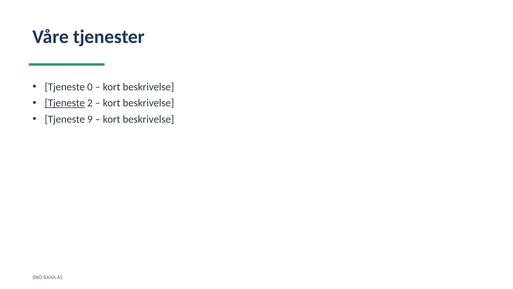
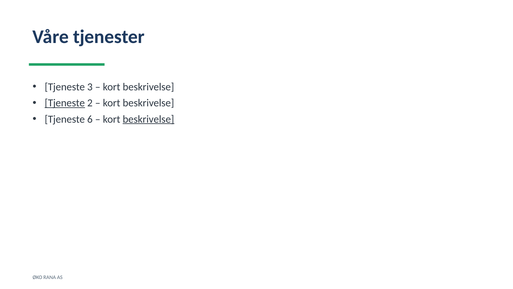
0: 0 -> 3
9: 9 -> 6
beskrivelse at (148, 119) underline: none -> present
